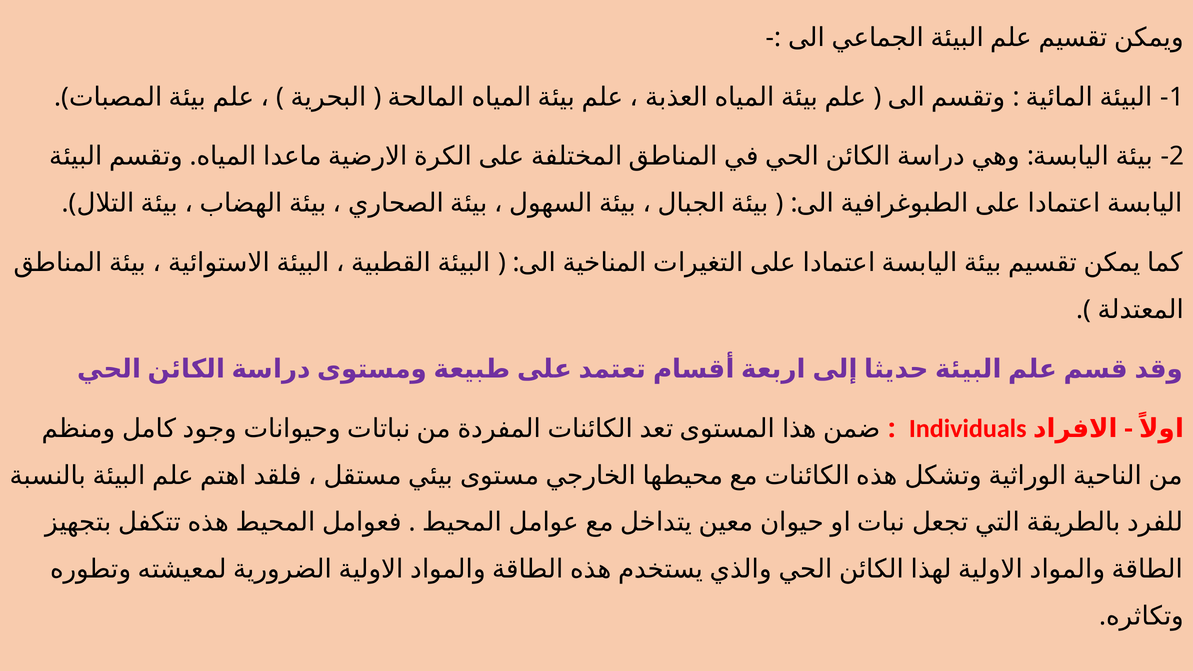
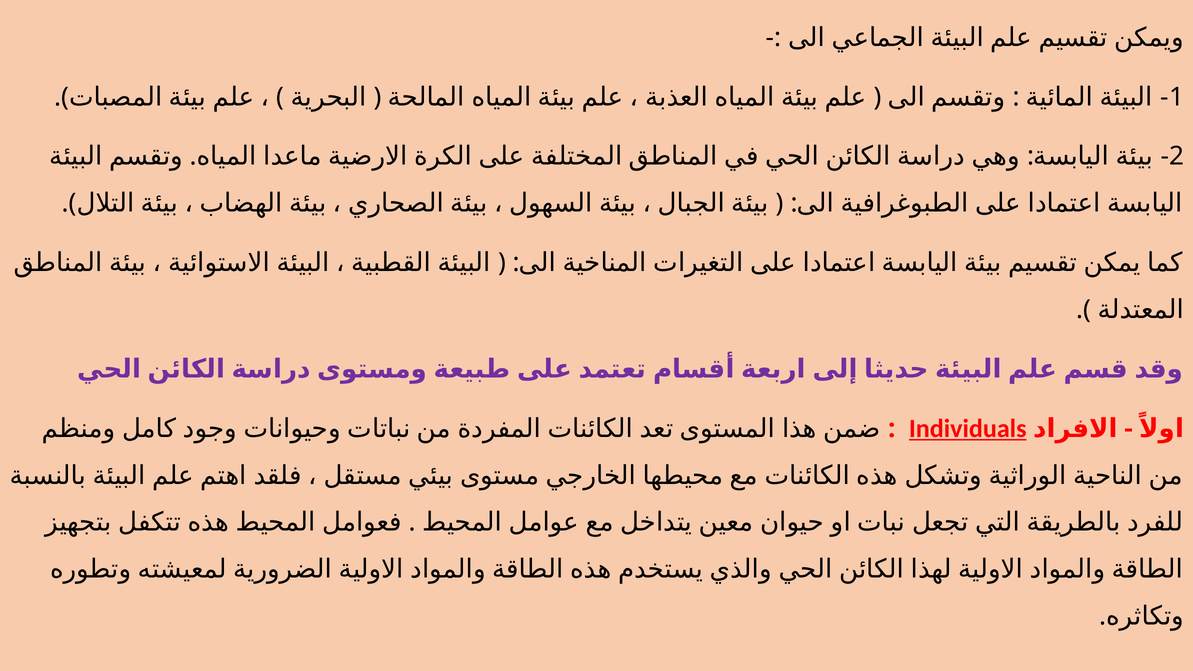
Individuals underline: none -> present
